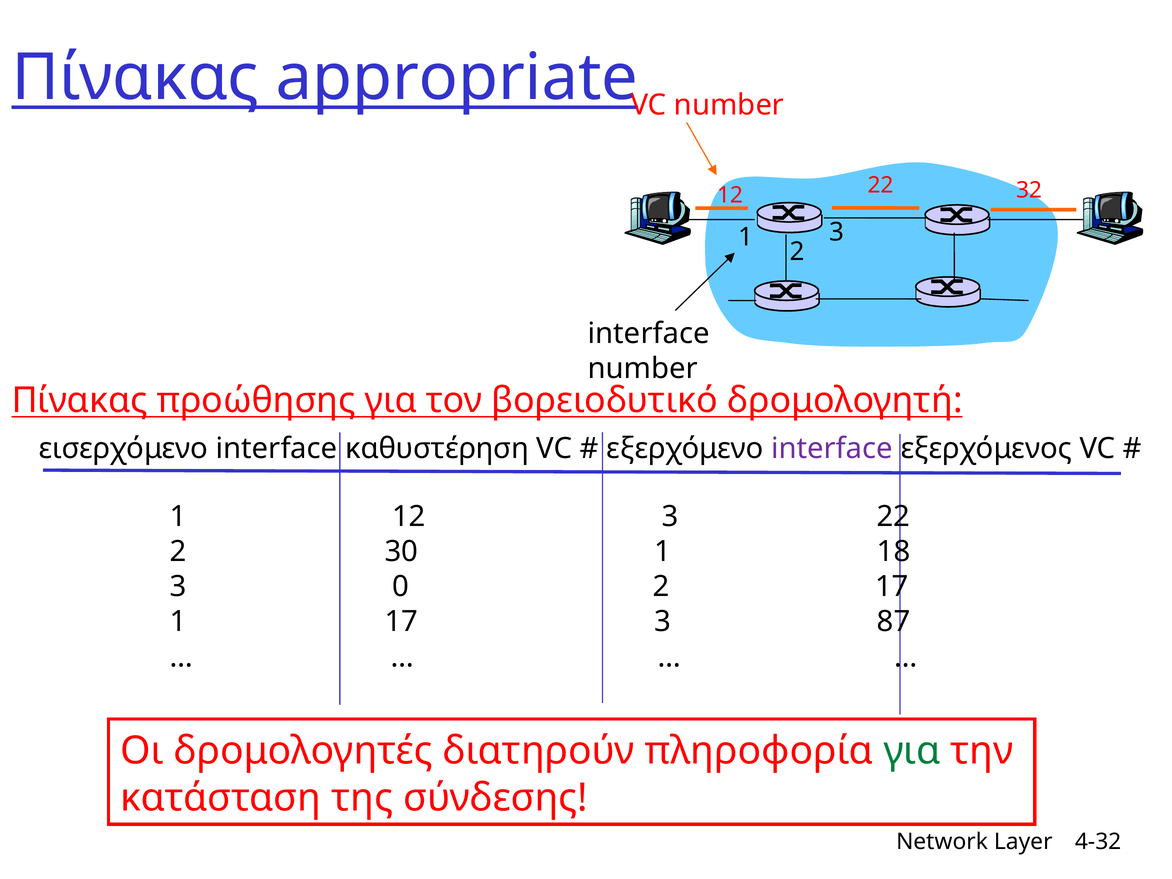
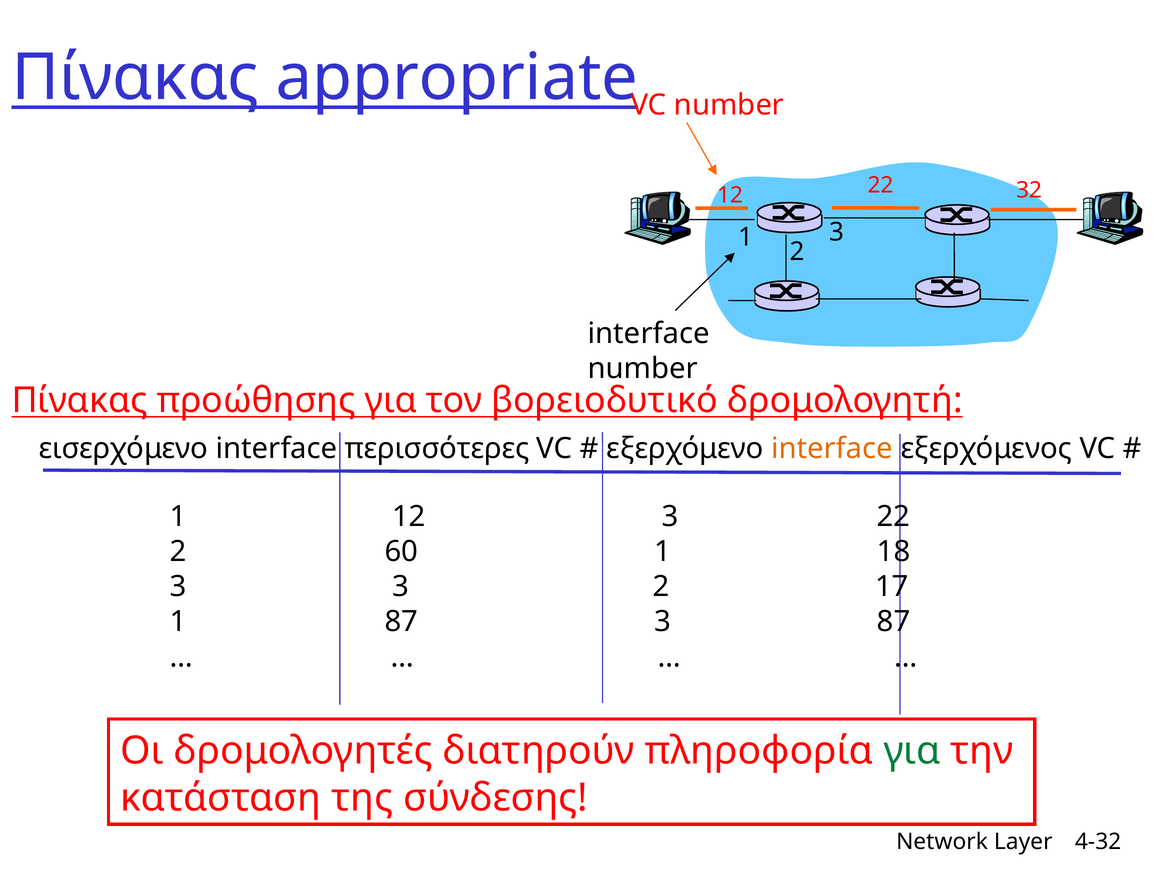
καθυστέρηση: καθυστέρηση -> περισσότερες
interface at (832, 449) colour: purple -> orange
30: 30 -> 60
3 0: 0 -> 3
1 17: 17 -> 87
